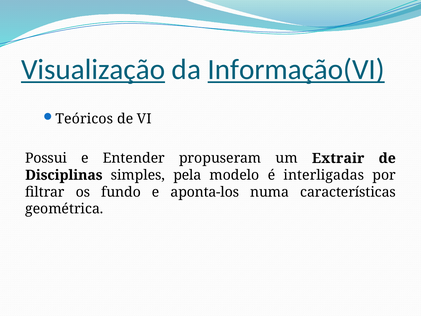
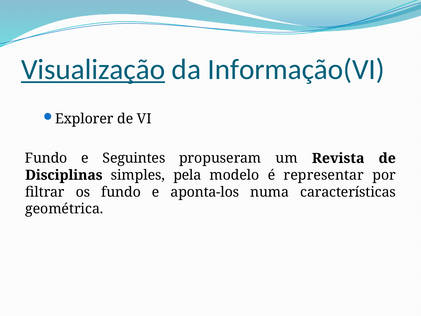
Informação(VI underline: present -> none
Teóricos: Teóricos -> Explorer
Possui at (46, 158): Possui -> Fundo
Entender: Entender -> Seguintes
Extrair: Extrair -> Revista
interligadas: interligadas -> representar
